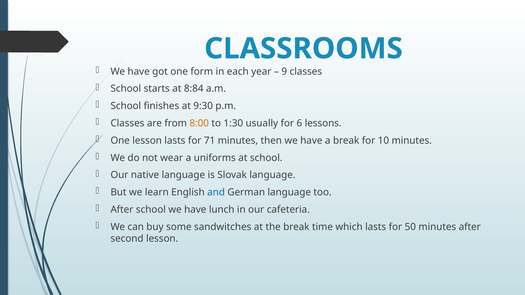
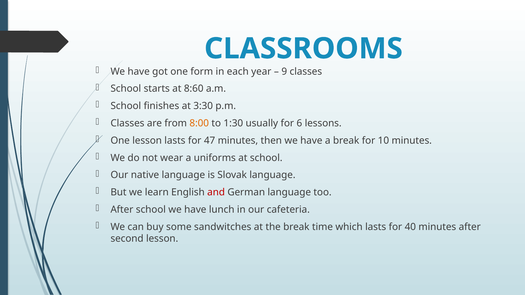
8:84: 8:84 -> 8:60
9:30: 9:30 -> 3:30
71: 71 -> 47
and colour: blue -> red
50: 50 -> 40
